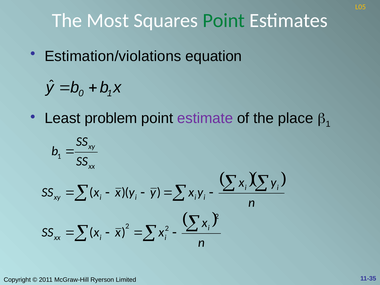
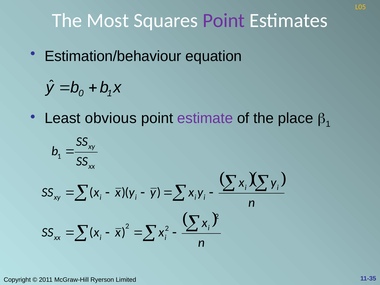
Point at (224, 20) colour: green -> purple
Estimation/violations: Estimation/violations -> Estimation/behaviour
problem: problem -> obvious
